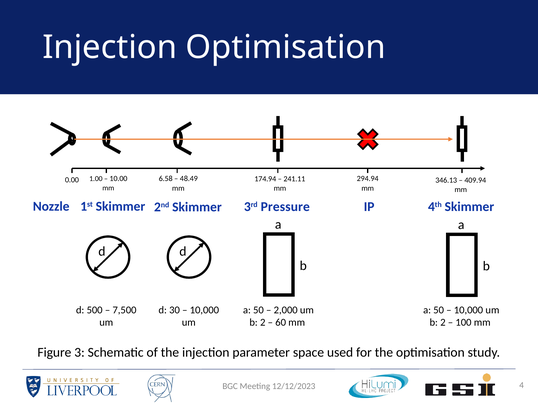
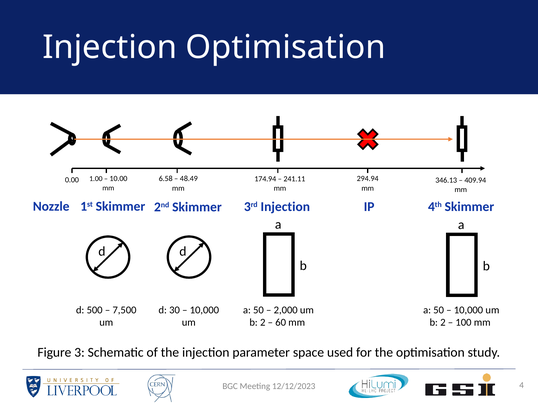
3rd Pressure: Pressure -> Injection
